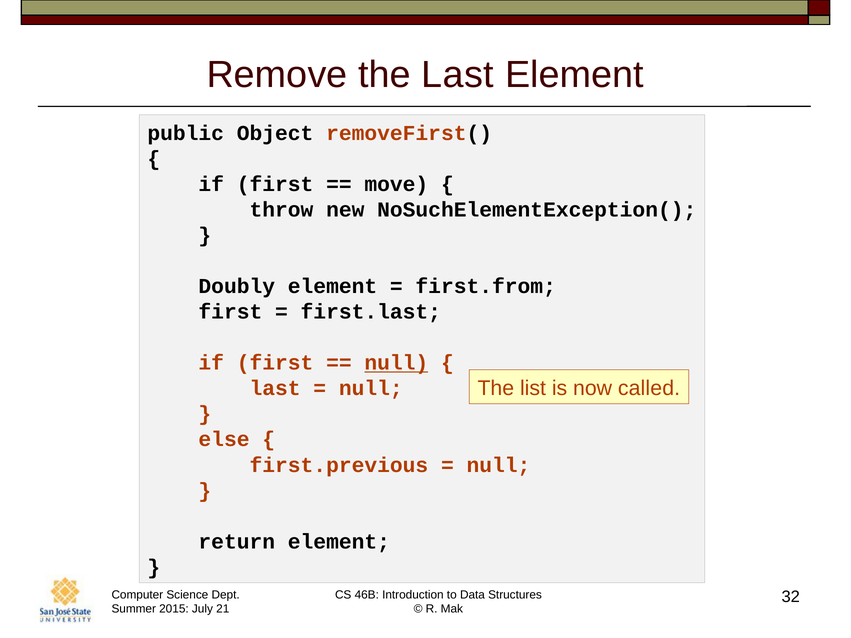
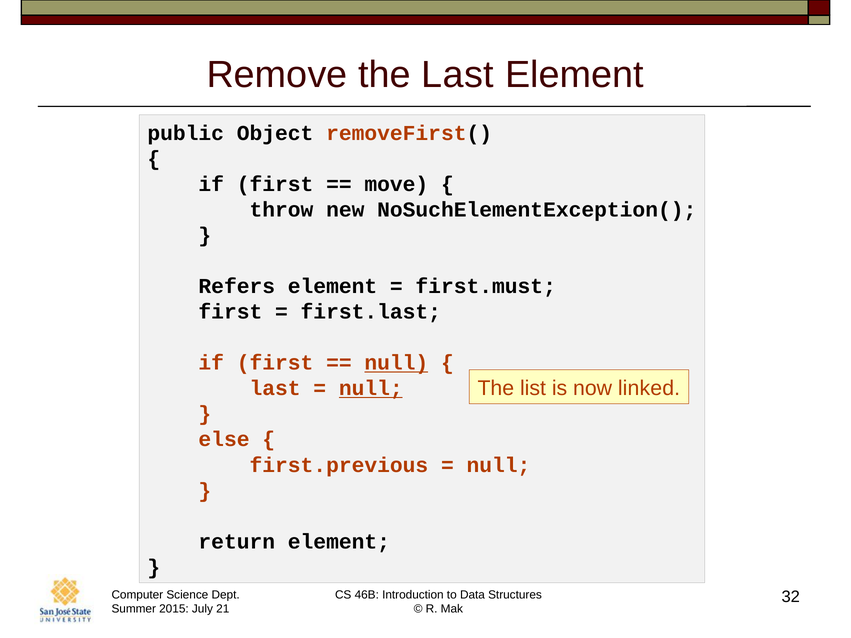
Doubly: Doubly -> Refers
first.from: first.from -> first.must
called: called -> linked
null at (371, 389) underline: none -> present
